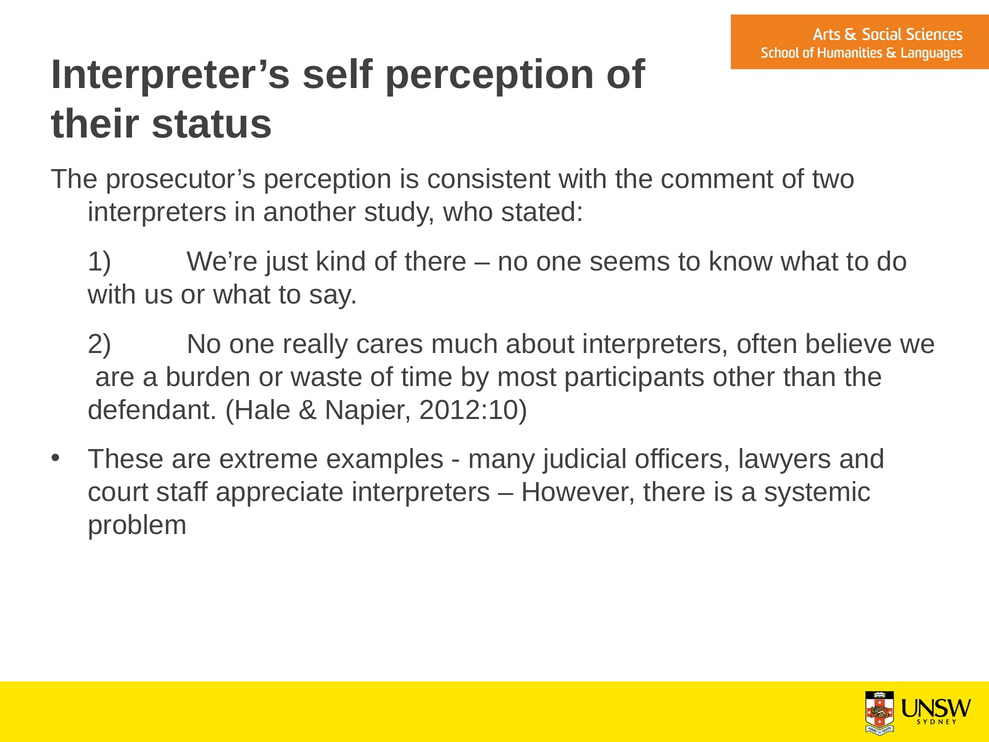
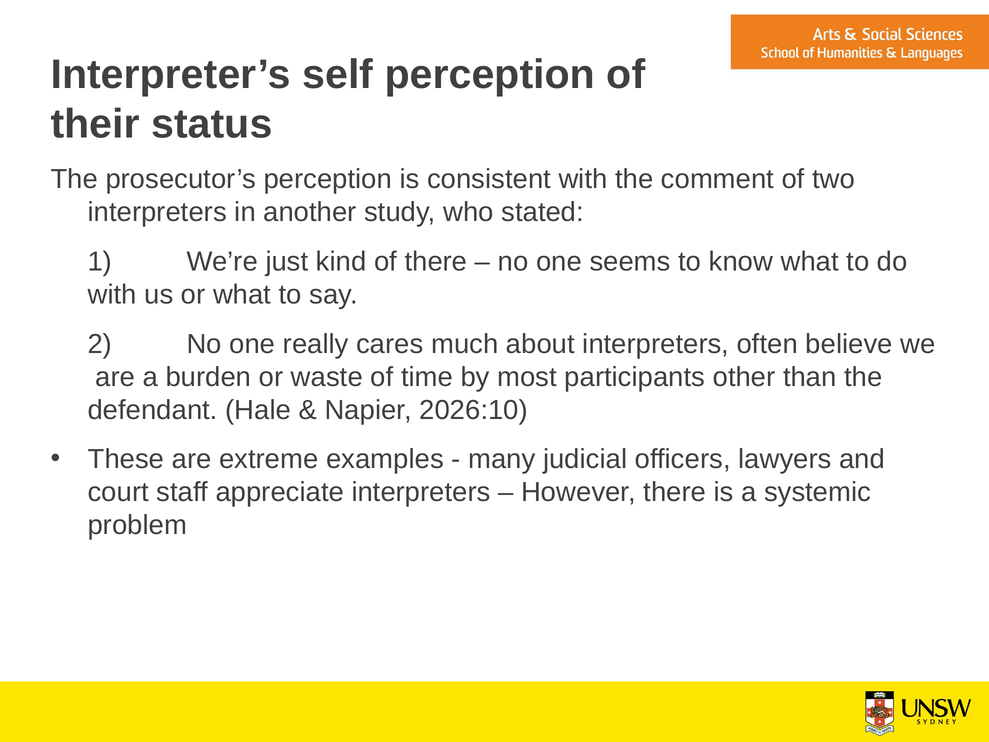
2012:10: 2012:10 -> 2026:10
